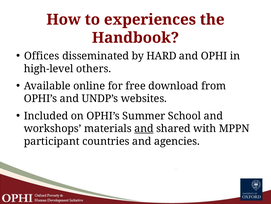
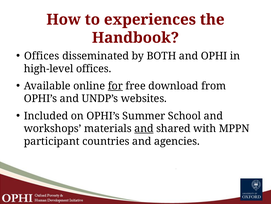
HARD: HARD -> BOTH
high-level others: others -> offices
for underline: none -> present
